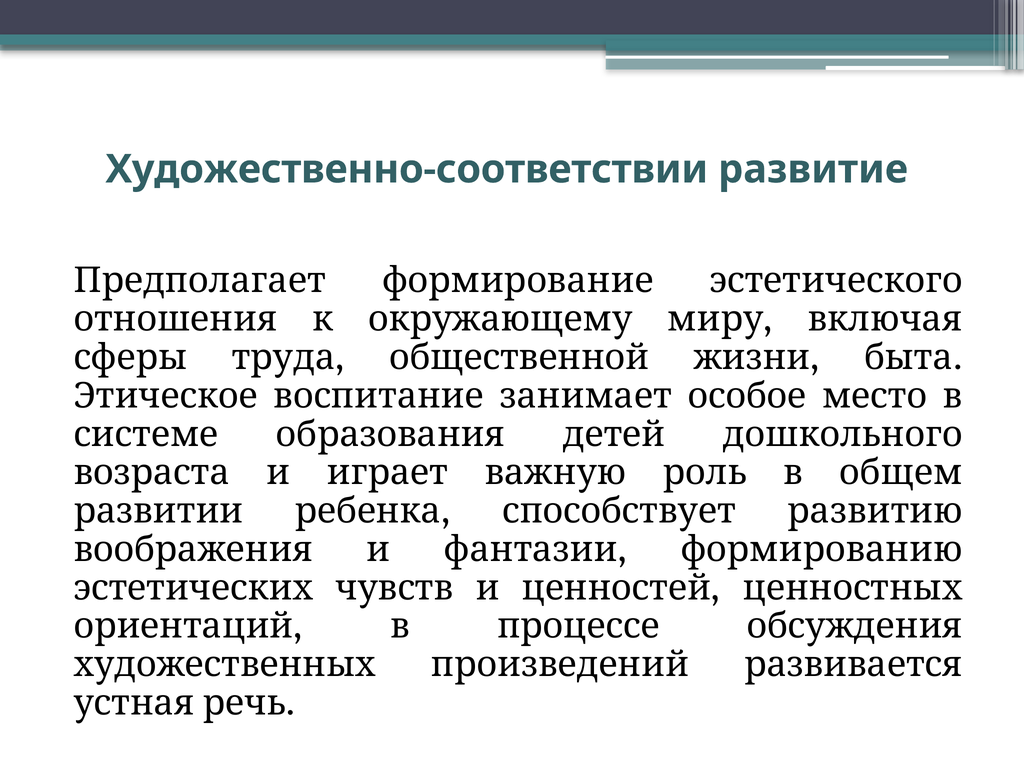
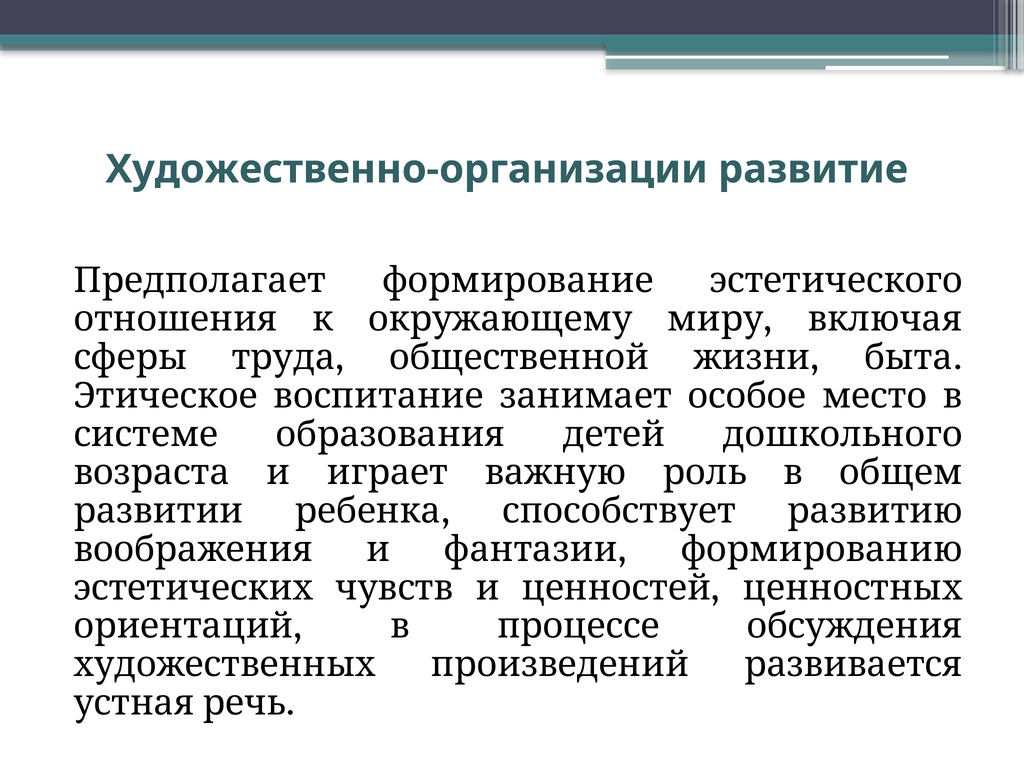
Художественно-соответствии: Художественно-соответствии -> Художественно-организации
